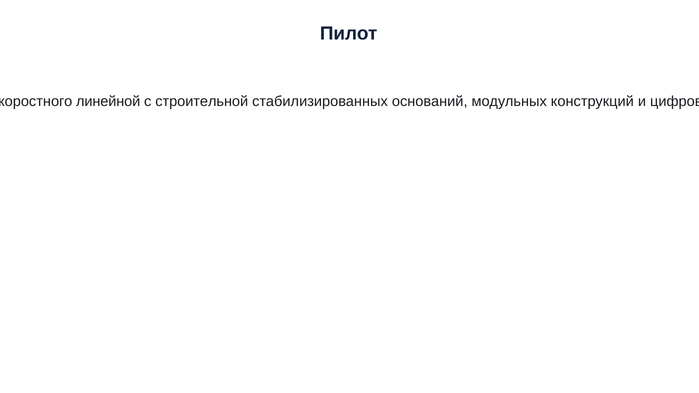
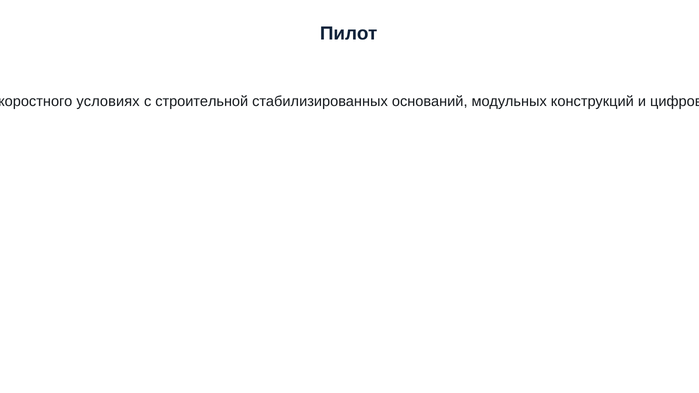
линейной: линейной -> условиях
